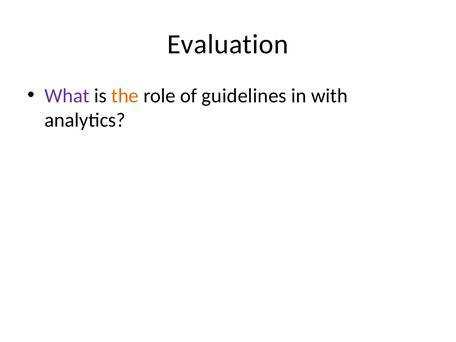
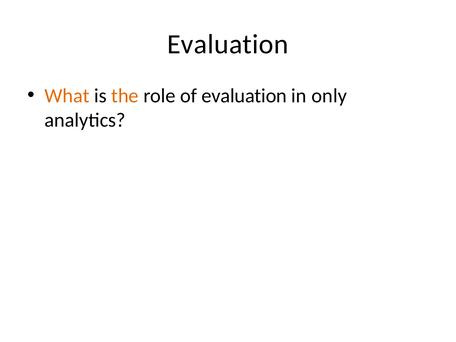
What at (67, 96) colour: purple -> orange
of guidelines: guidelines -> evaluation
with: with -> only
